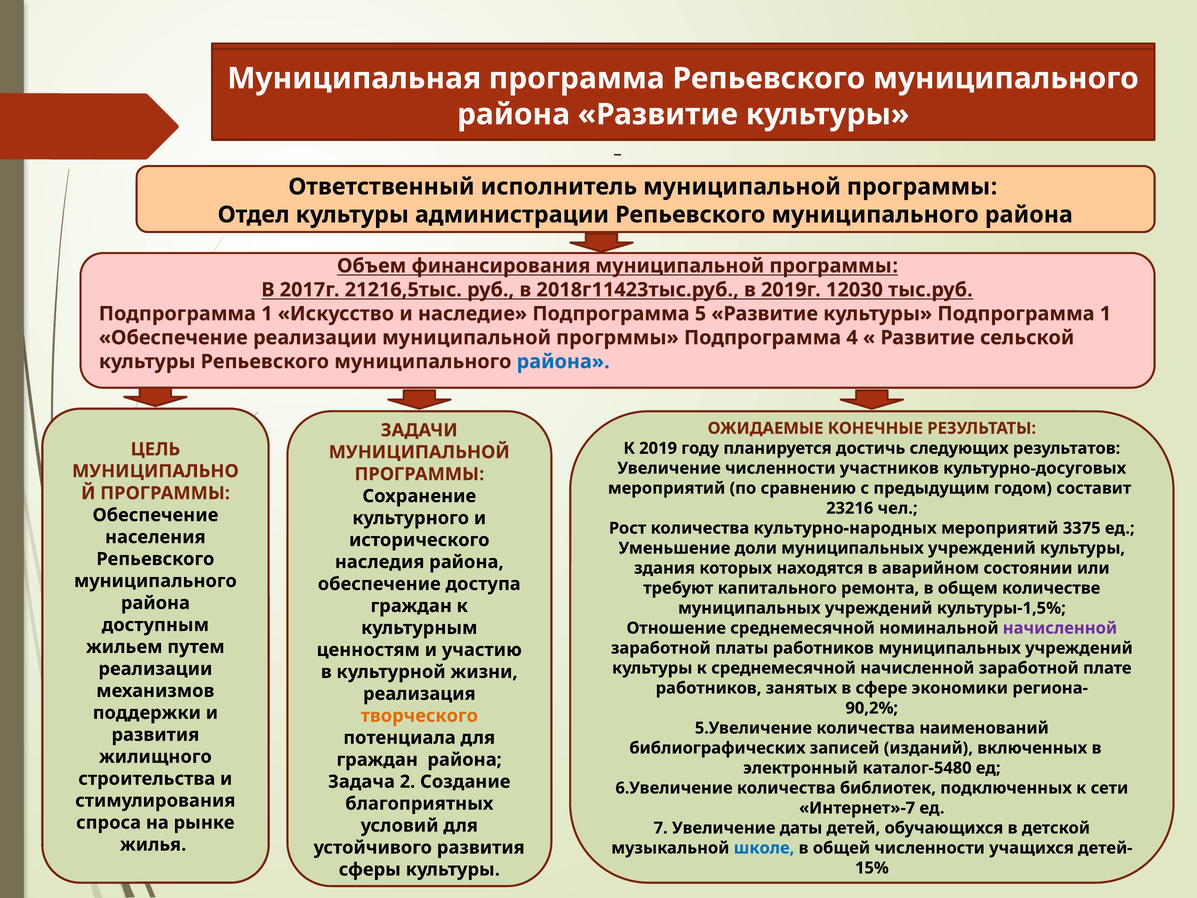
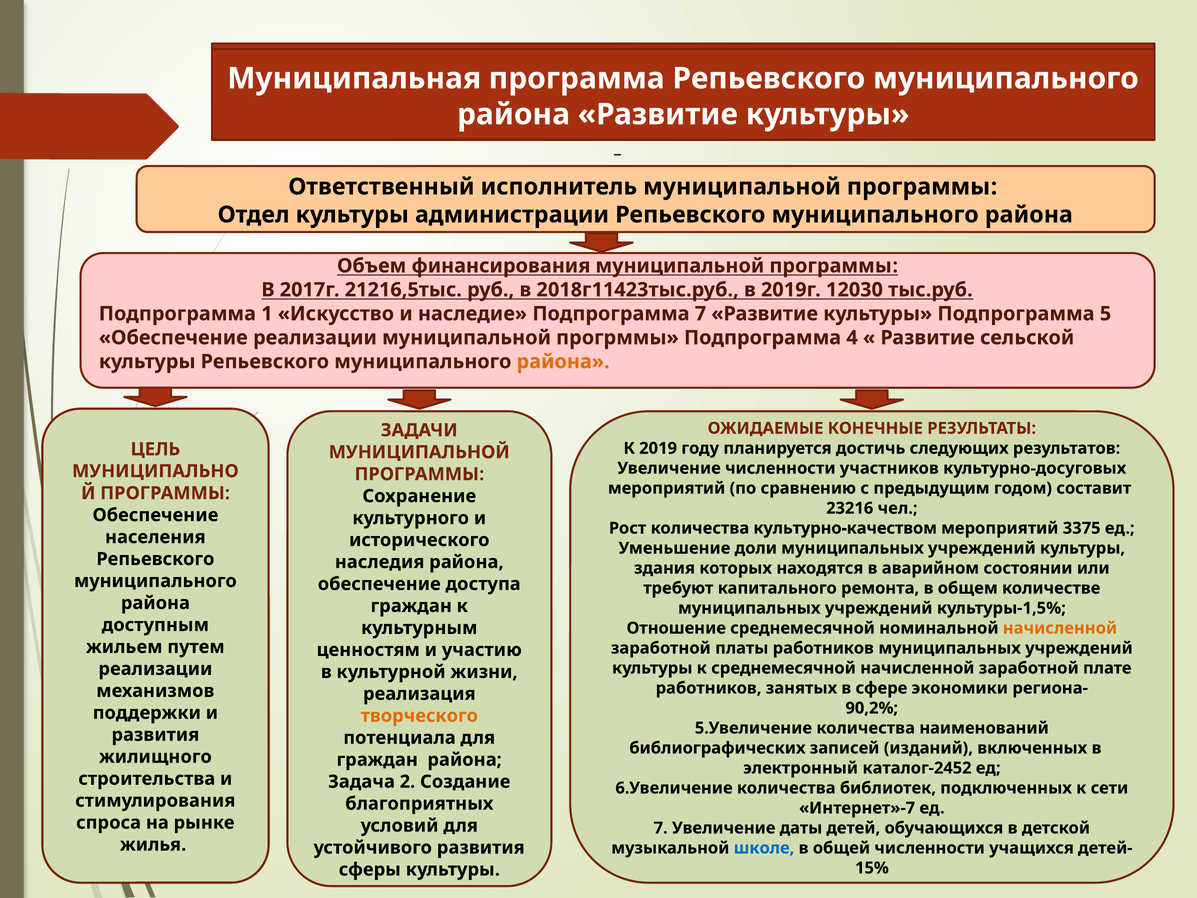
Подпрограмма 5: 5 -> 7
культуры Подпрограмма 1: 1 -> 5
района at (563, 362) colour: blue -> orange
культурно-народных: культурно-народных -> культурно-качеством
начисленной at (1060, 628) colour: purple -> orange
каталог-5480: каталог-5480 -> каталог-2452
